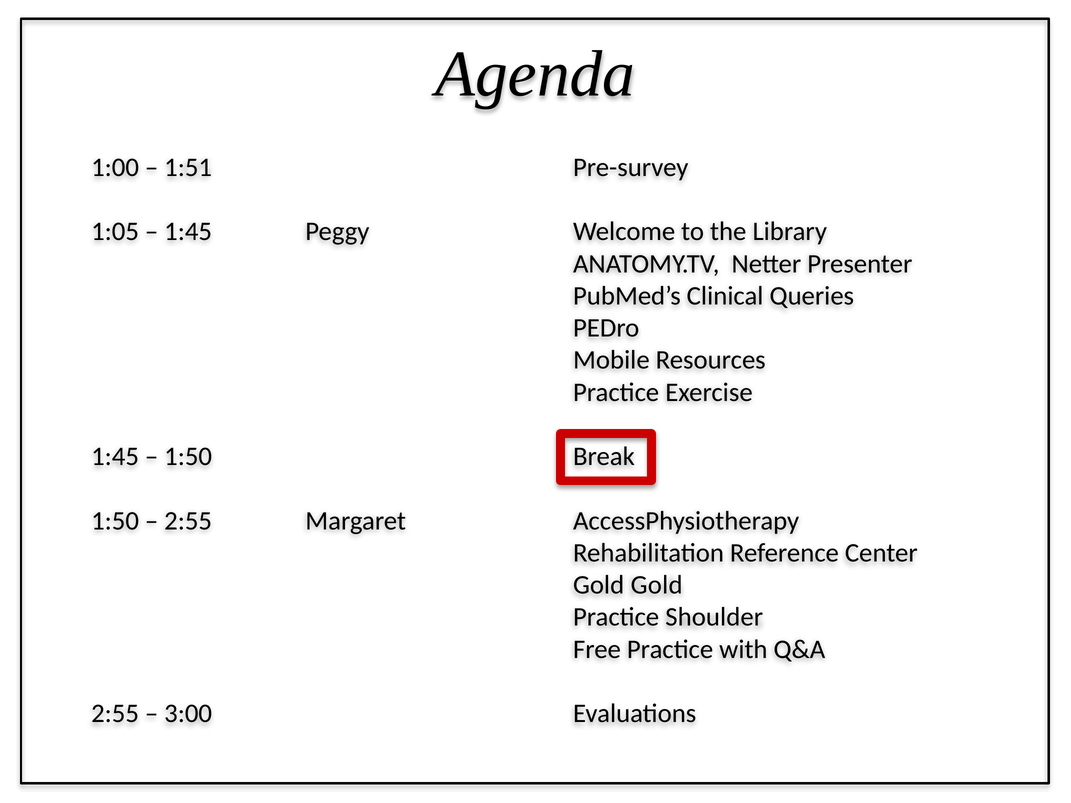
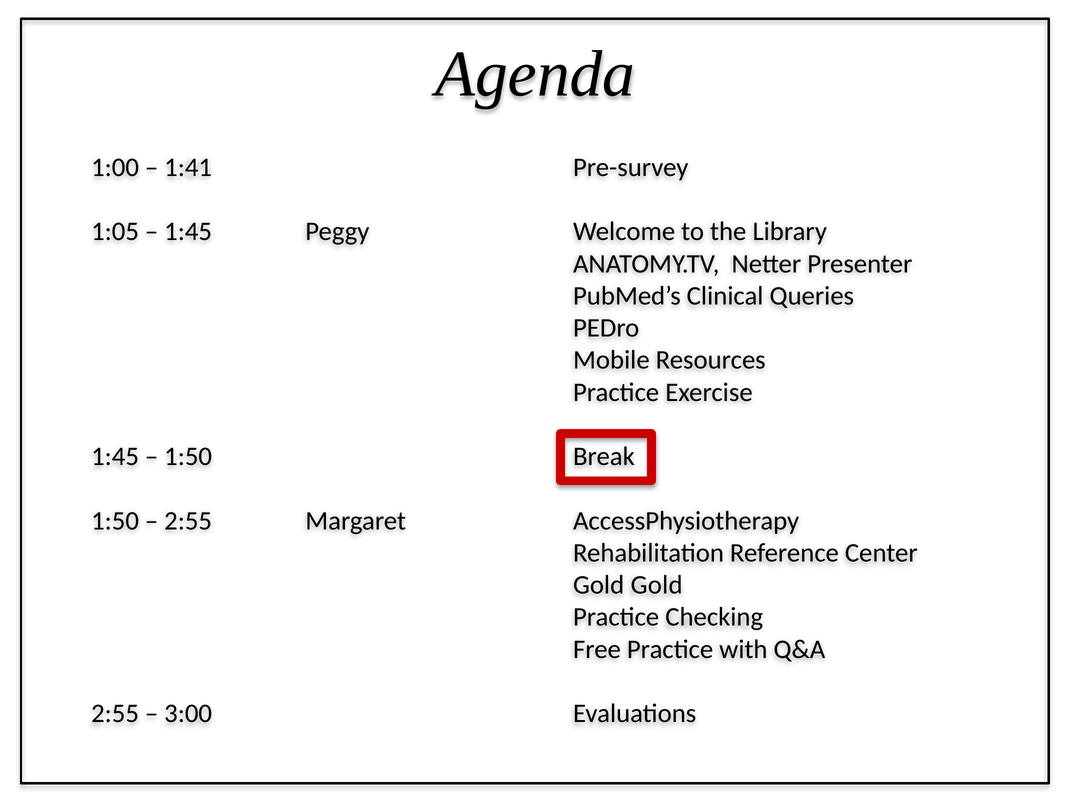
1:51: 1:51 -> 1:41
Shoulder: Shoulder -> Checking
